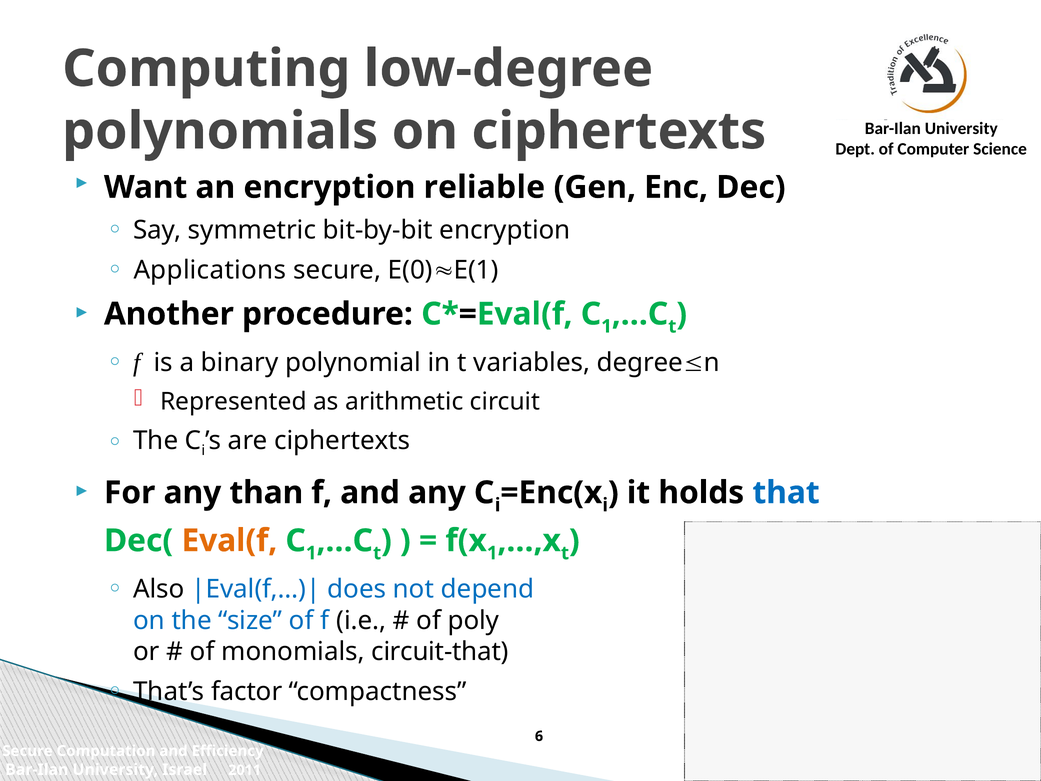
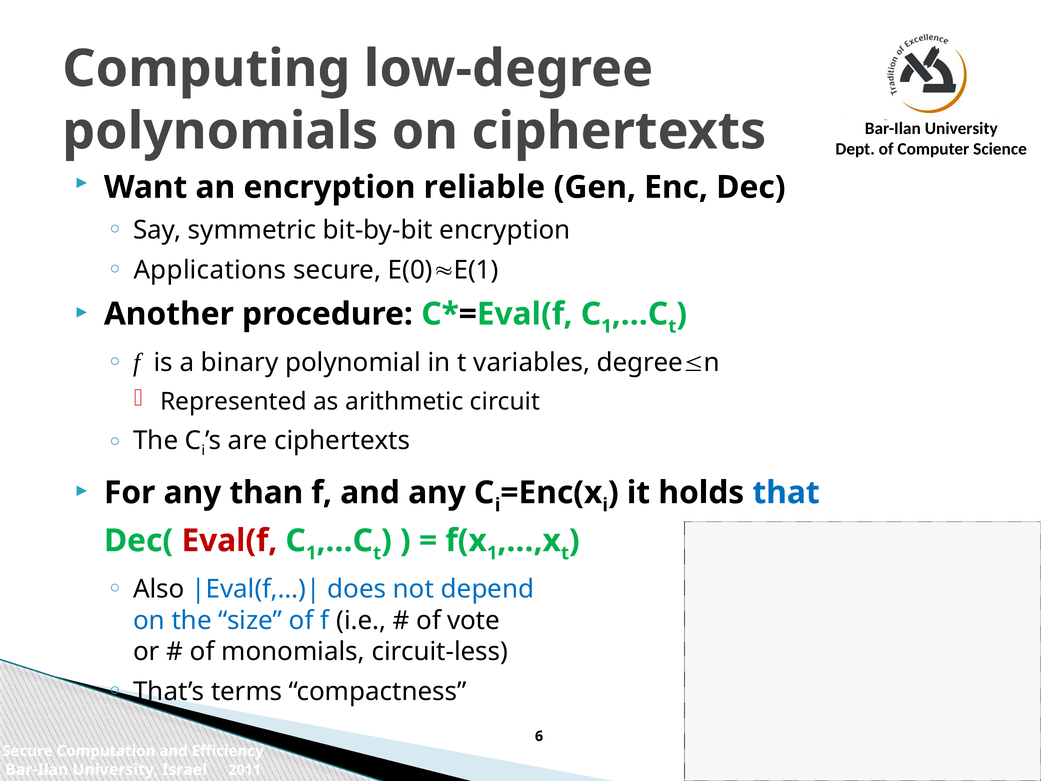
Eval(f colour: orange -> red
poly: poly -> vote
circuit-that: circuit-that -> circuit-less
factor: factor -> terms
